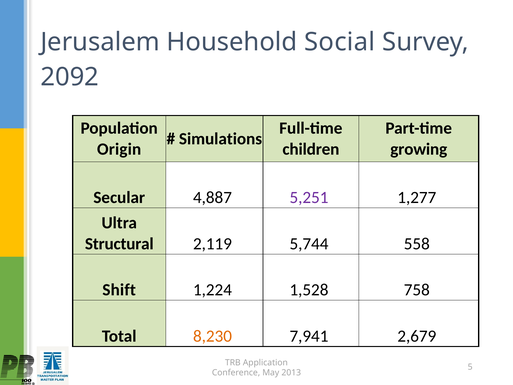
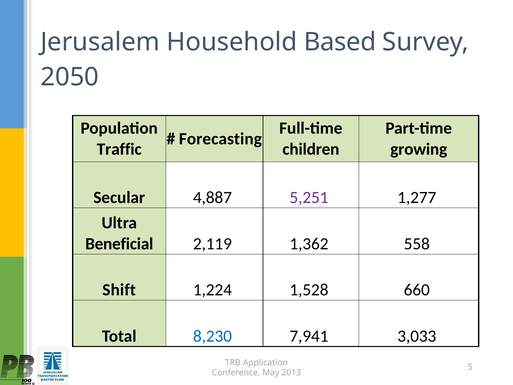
Social: Social -> Based
2092: 2092 -> 2050
Simulations: Simulations -> Forecasting
Origin: Origin -> Traffic
Structural: Structural -> Beneficial
5,744: 5,744 -> 1,362
758: 758 -> 660
8,230 colour: orange -> blue
2,679: 2,679 -> 3,033
